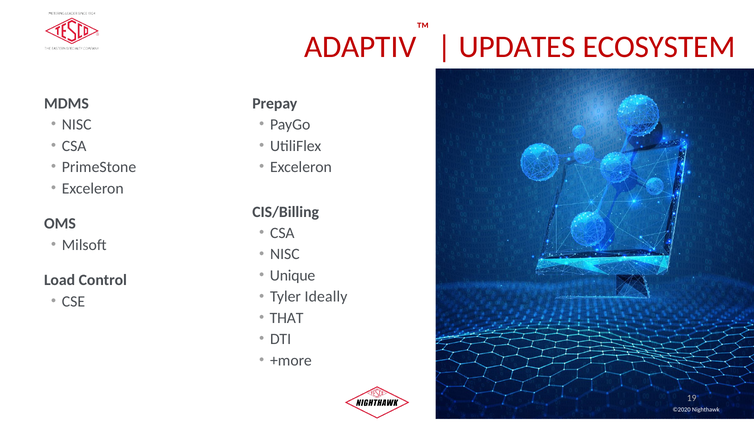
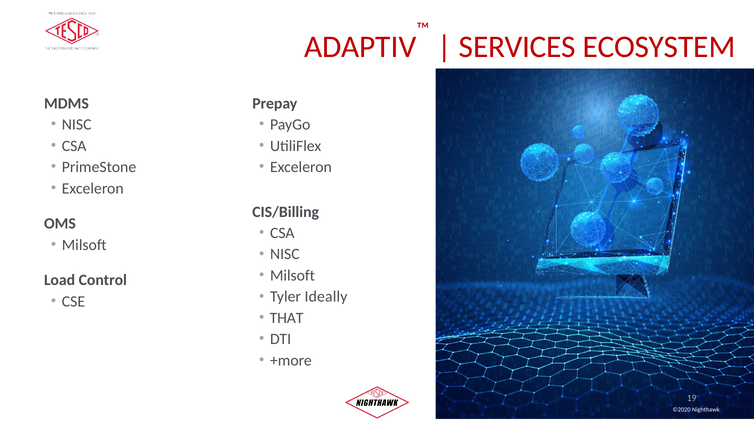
UPDATES: UPDATES -> SERVICES
Unique at (293, 276): Unique -> Milsoft
